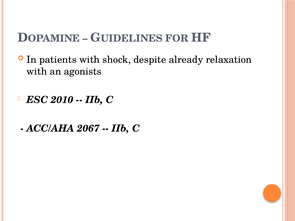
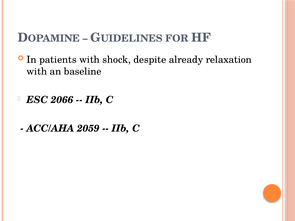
agonists: agonists -> baseline
2010: 2010 -> 2066
2067: 2067 -> 2059
